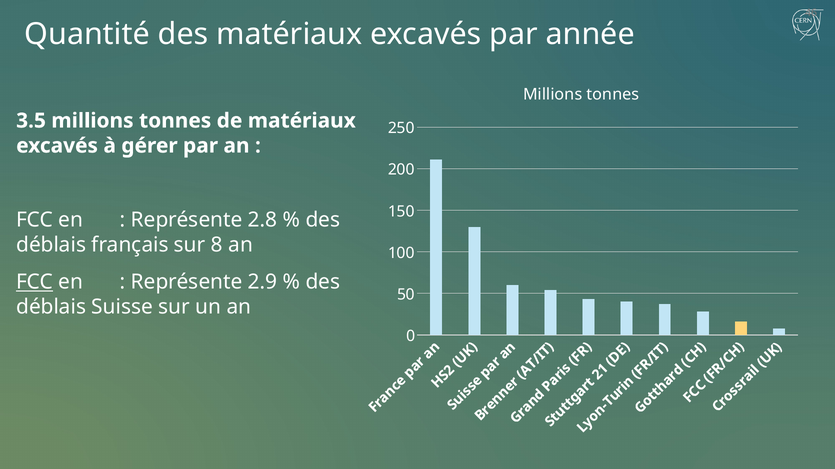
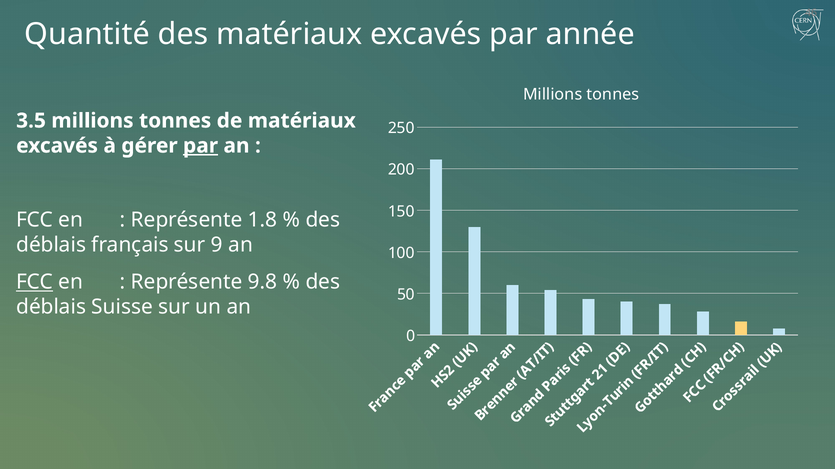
par at (201, 146) underline: none -> present
2.8: 2.8 -> 1.8
8: 8 -> 9
2.9: 2.9 -> 9.8
